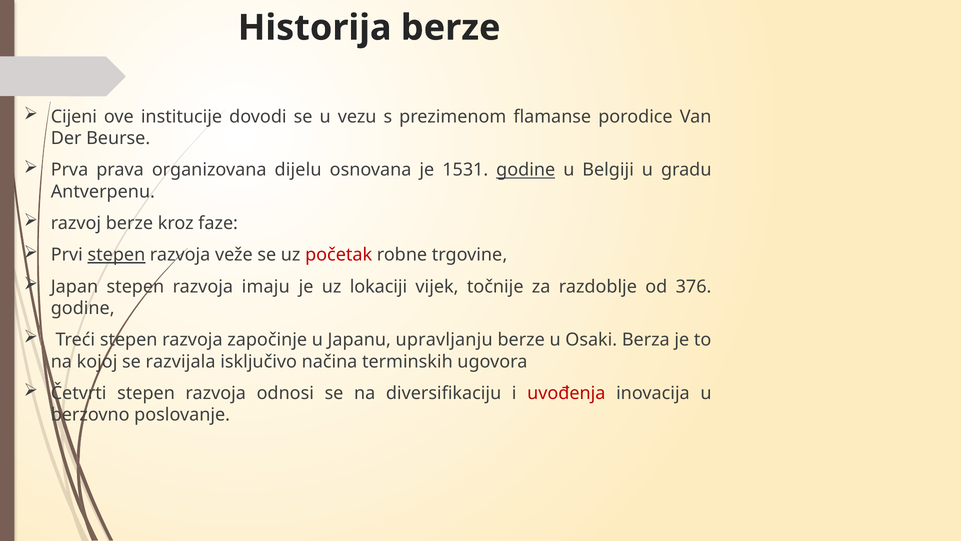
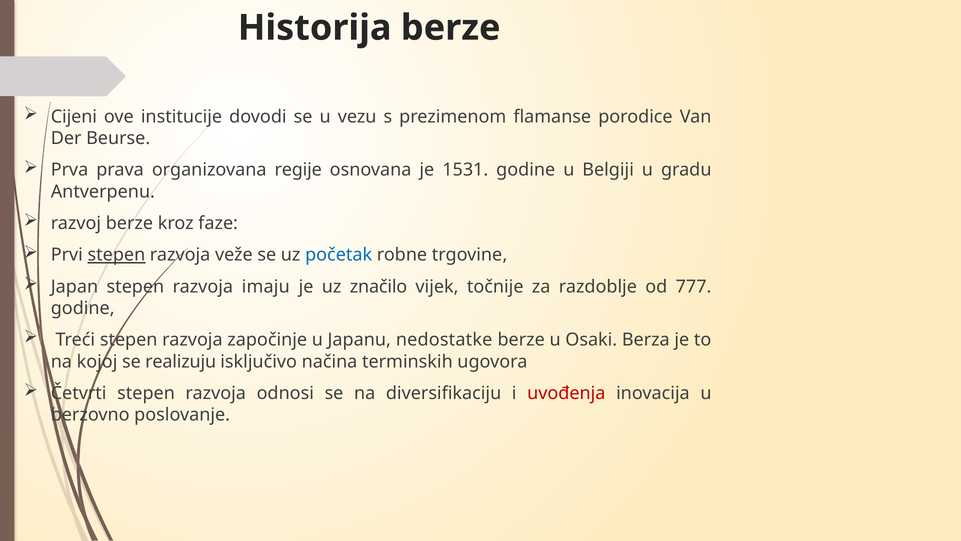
dijelu: dijelu -> regije
godine at (526, 170) underline: present -> none
početak colour: red -> blue
lokaciji: lokaciji -> značilo
376: 376 -> 777
upravljanju: upravljanju -> nedostatke
razvijala: razvijala -> realizuju
